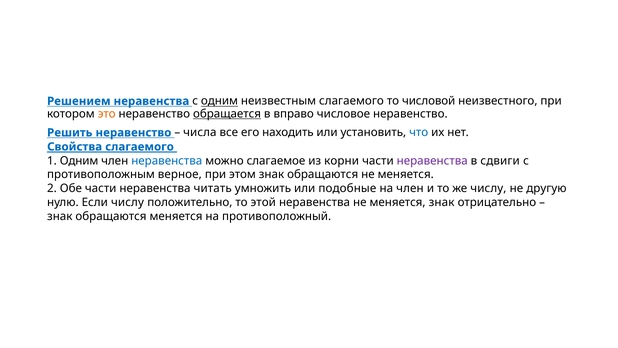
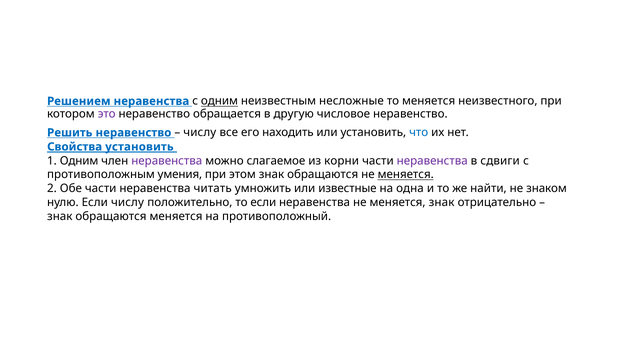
неизвестным слагаемого: слагаемого -> несложные
то числовой: числовой -> меняется
это colour: orange -> purple
обращается underline: present -> none
вправо: вправо -> другую
числа at (200, 133): числа -> числу
Свойства слагаемого: слагаемого -> установить
неравенства at (167, 161) colour: blue -> purple
верное: верное -> умения
меняется at (406, 174) underline: none -> present
подобные: подобные -> известные
на член: член -> одна
же числу: числу -> найти
другую: другую -> знаком
то этой: этой -> если
